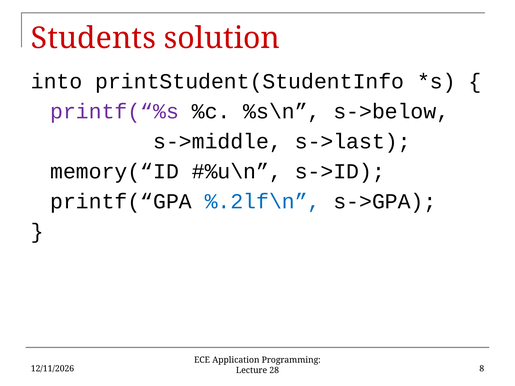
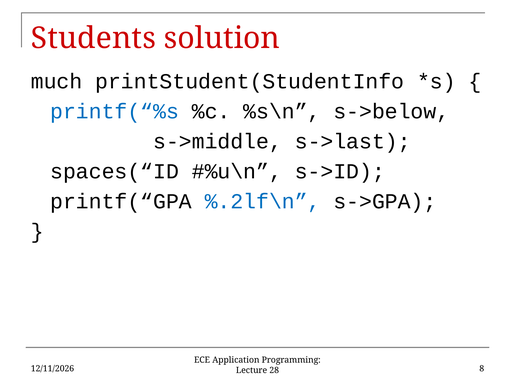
into: into -> much
printf(“%s colour: purple -> blue
memory(“ID: memory(“ID -> spaces(“ID
